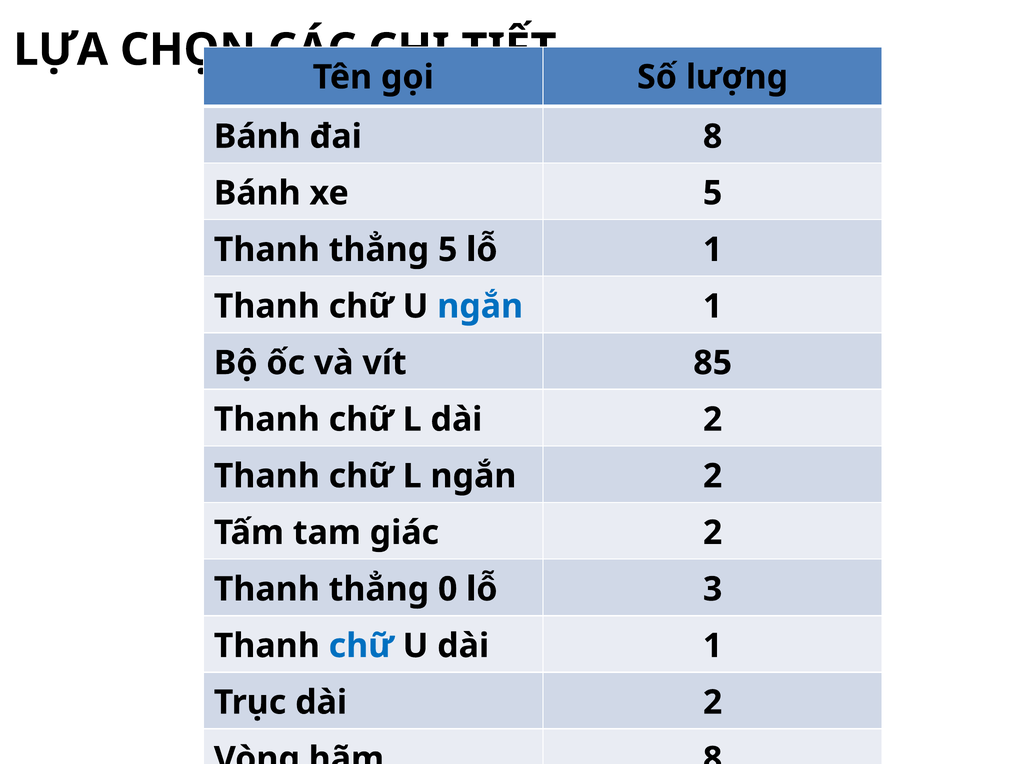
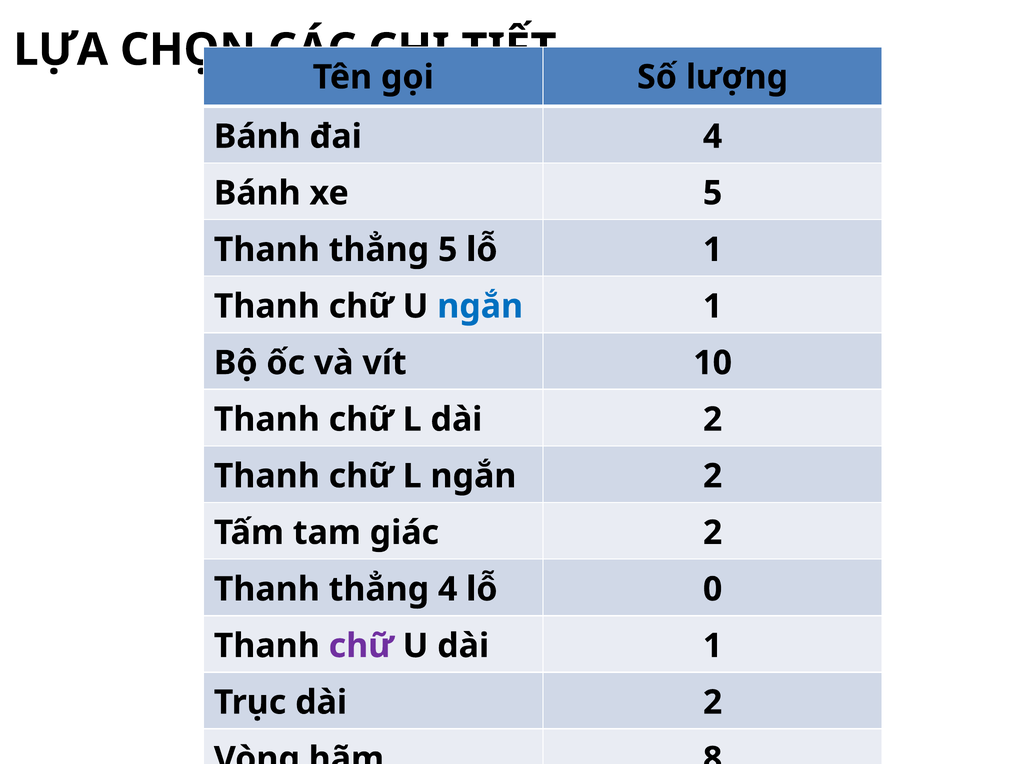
đai 8: 8 -> 4
85: 85 -> 10
thẳng 0: 0 -> 4
3: 3 -> 0
chữ at (361, 645) colour: blue -> purple
